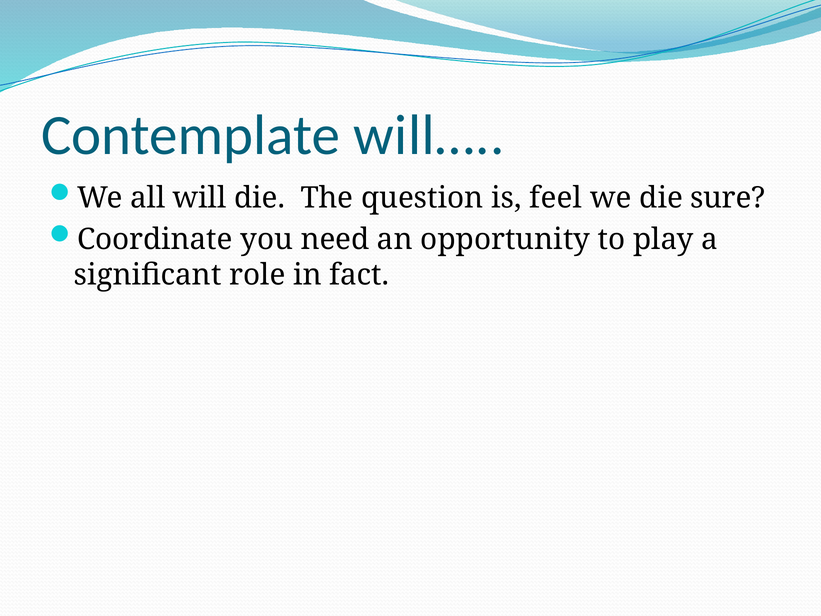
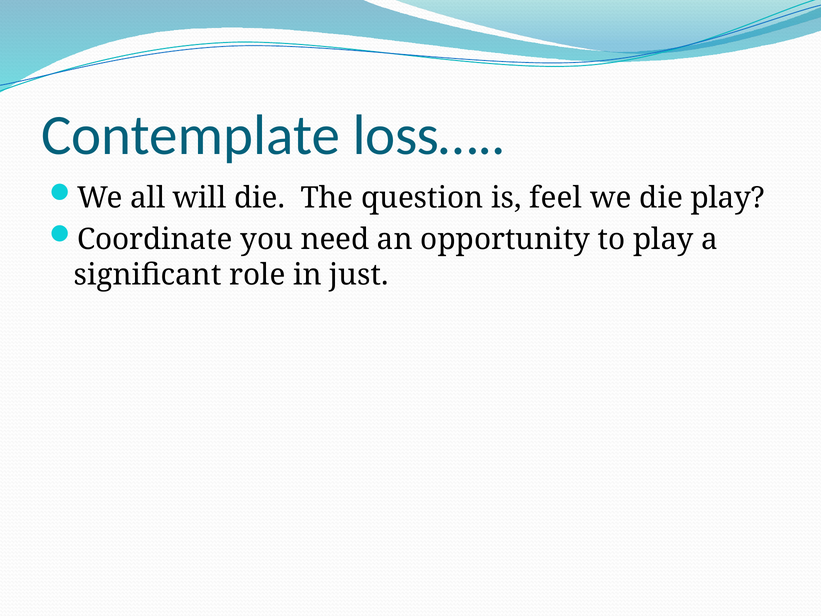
will…: will… -> loss…
die sure: sure -> play
fact: fact -> just
